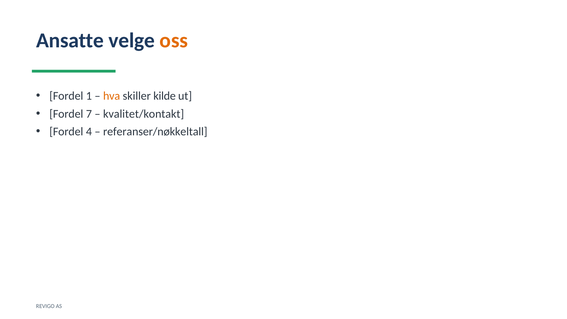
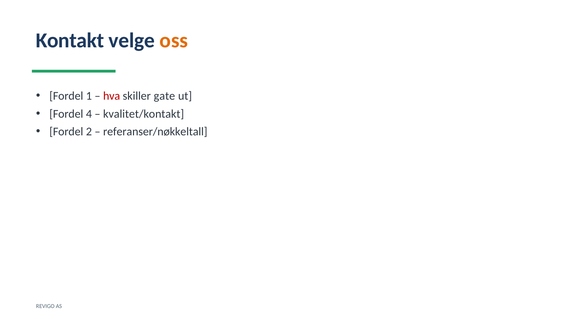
Ansatte: Ansatte -> Kontakt
hva colour: orange -> red
kilde: kilde -> gate
7: 7 -> 4
4: 4 -> 2
